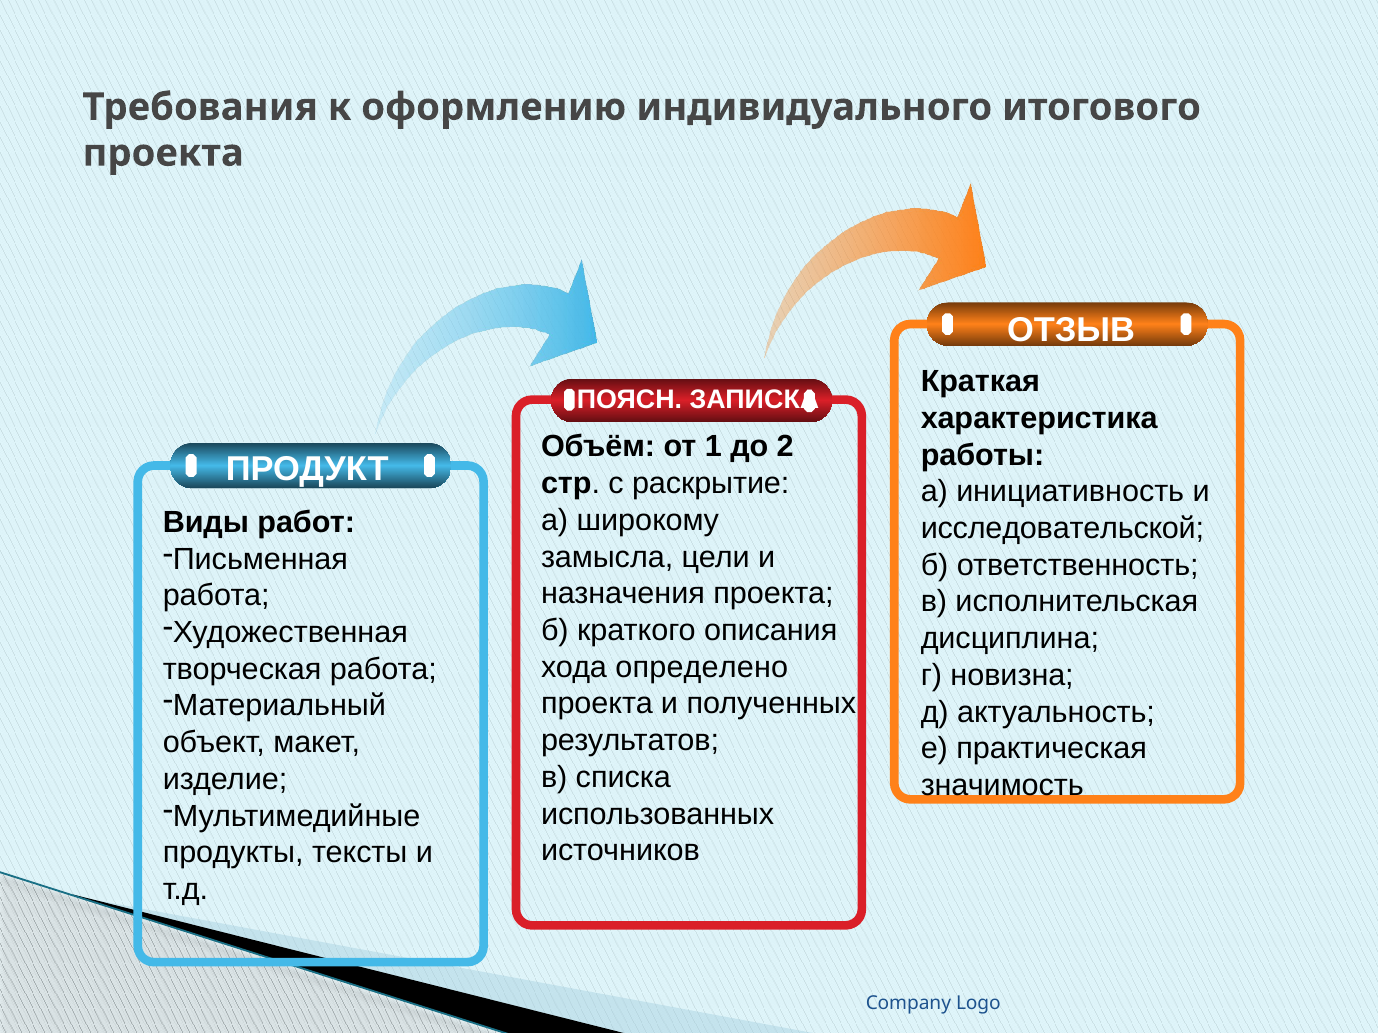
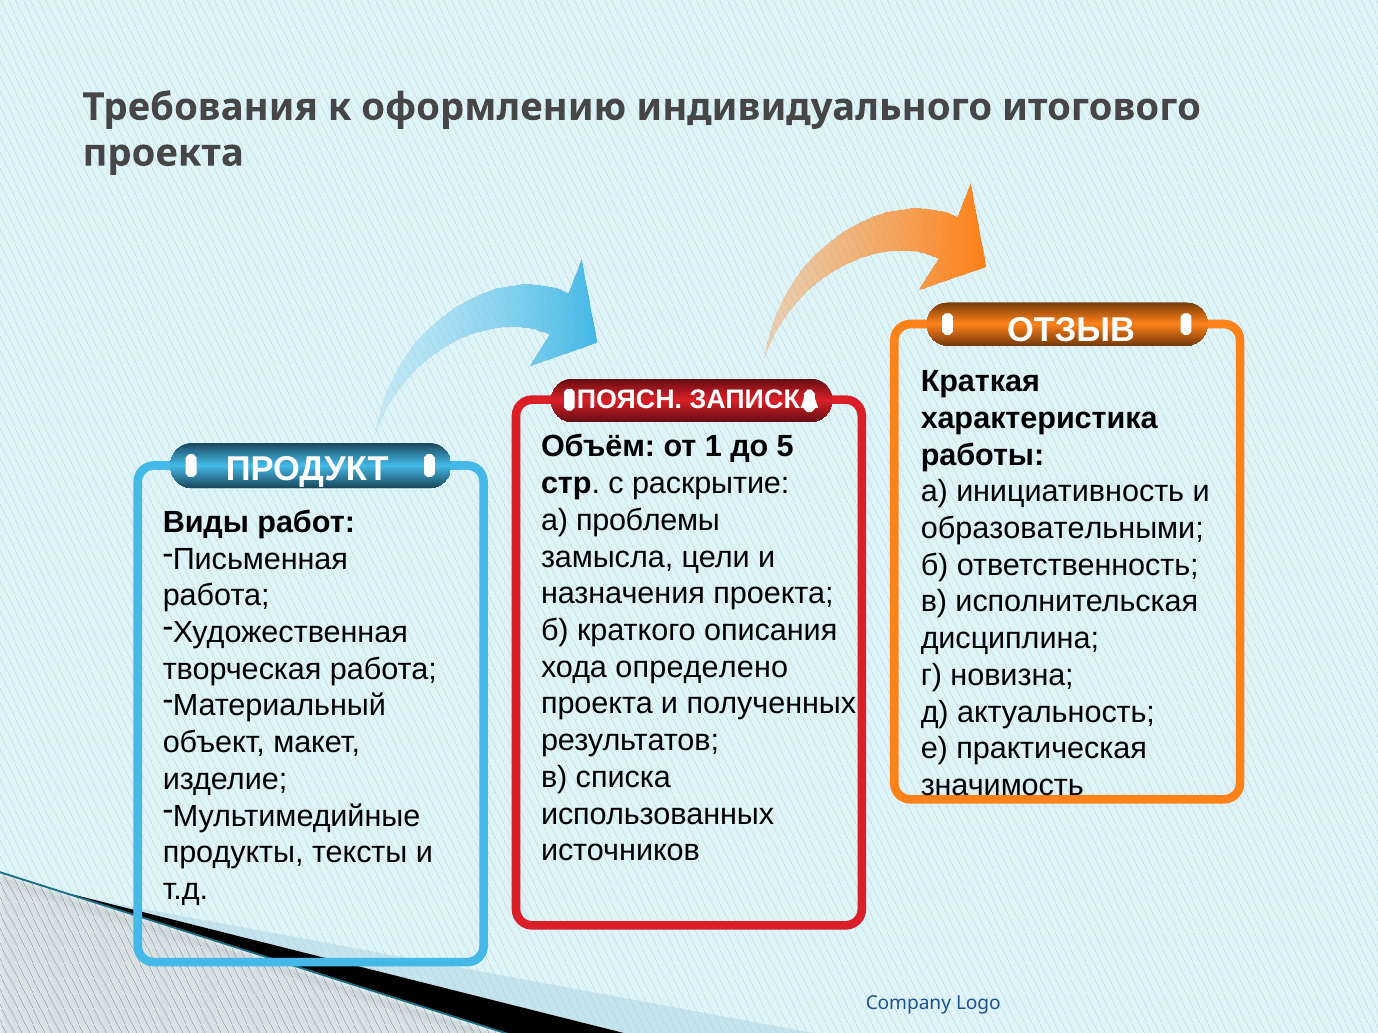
2: 2 -> 5
широкому: широкому -> проблемы
исследовательской: исследовательской -> образовательными
